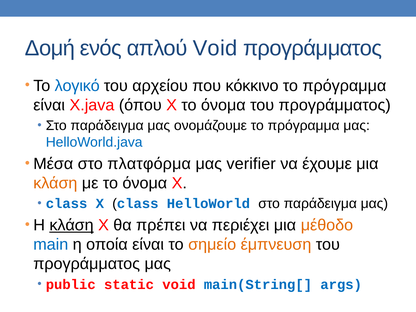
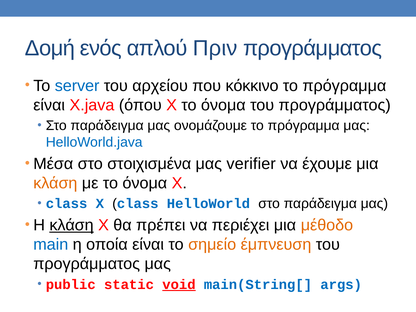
απλού Void: Void -> Πριν
λογικό: λογικό -> server
πλατφόρμα: πλατφόρμα -> στοιχισμένα
void at (179, 285) underline: none -> present
